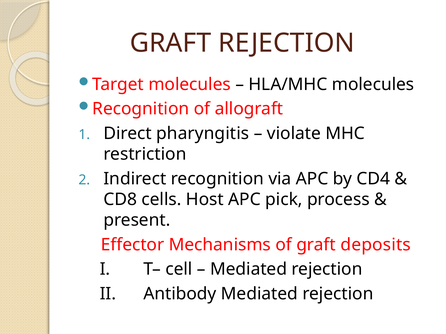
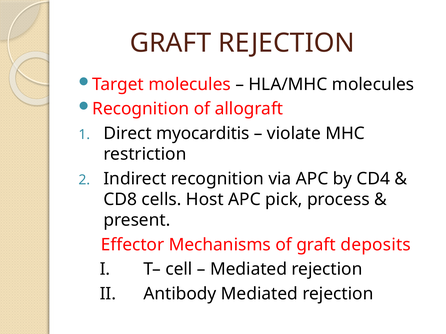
pharyngitis: pharyngitis -> myocarditis
